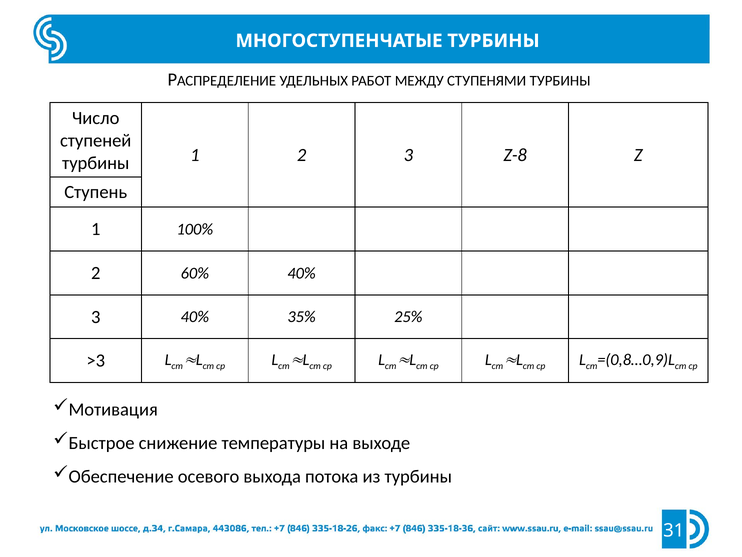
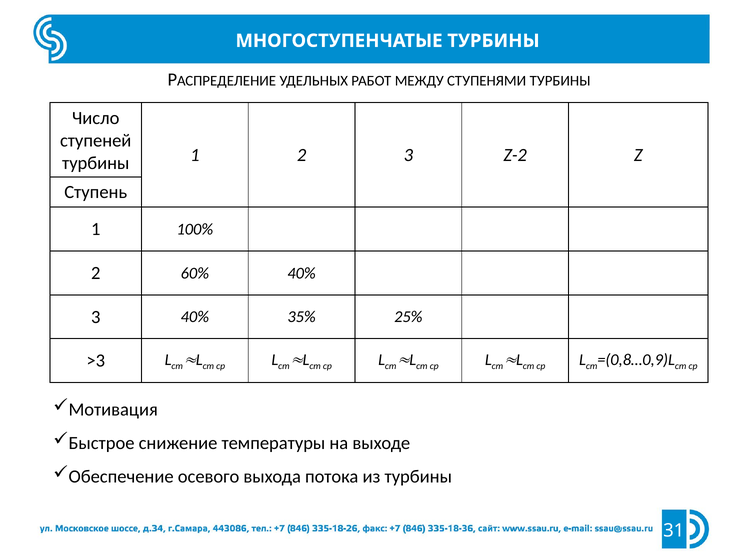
Z-8: Z-8 -> Z-2
